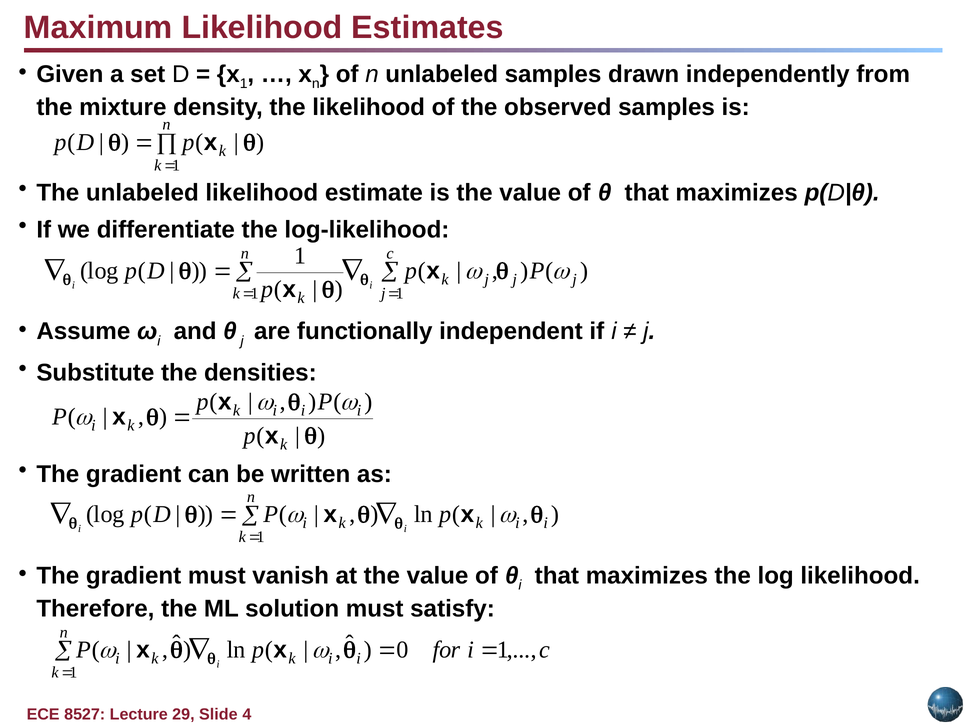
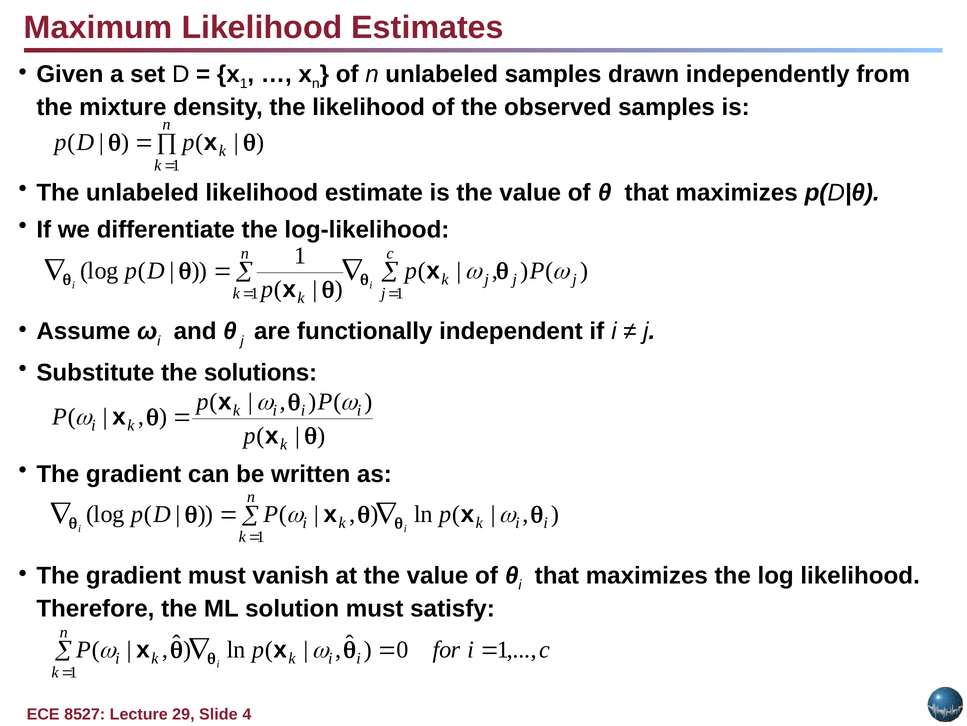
densities: densities -> solutions
